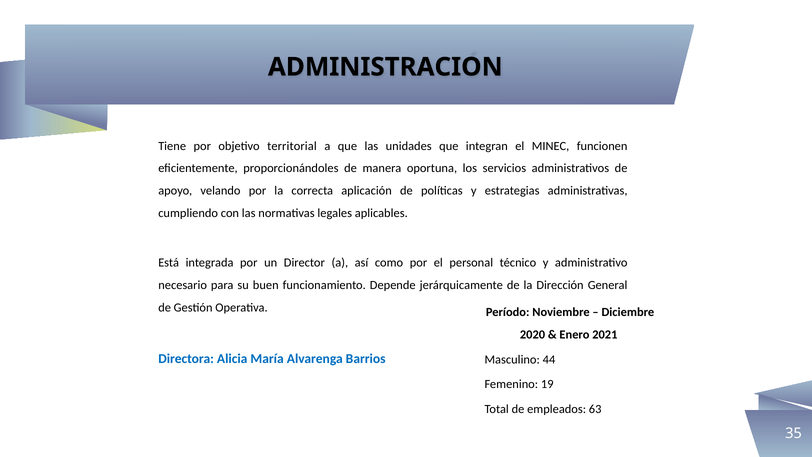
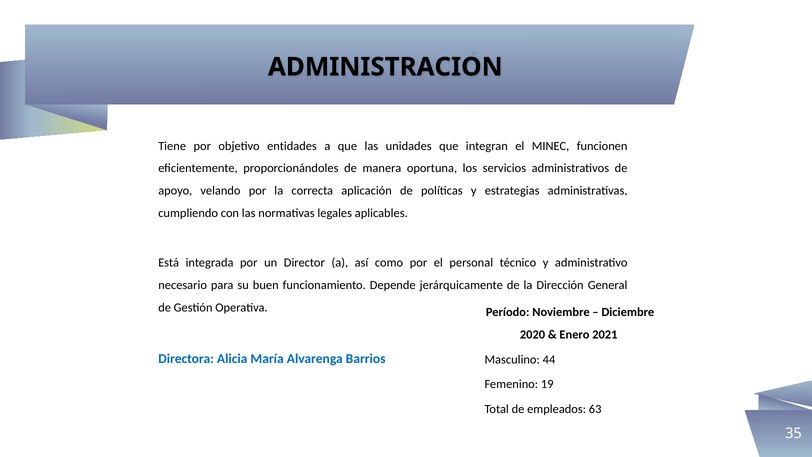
territorial: territorial -> entidades
